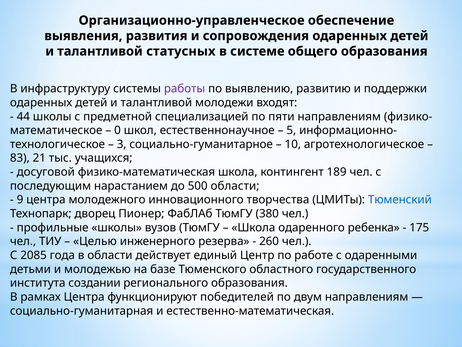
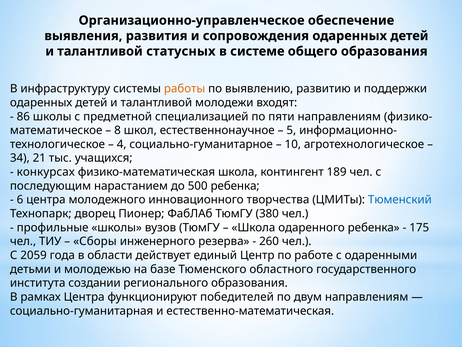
работы colour: purple -> orange
44: 44 -> 86
0: 0 -> 8
3: 3 -> 4
83: 83 -> 34
досуговой: досуговой -> конкурсах
500 области: области -> ребенка
9: 9 -> 6
Целью: Целью -> Сборы
2085: 2085 -> 2059
